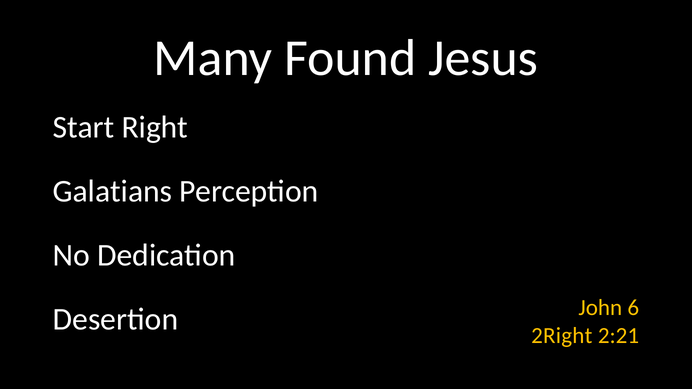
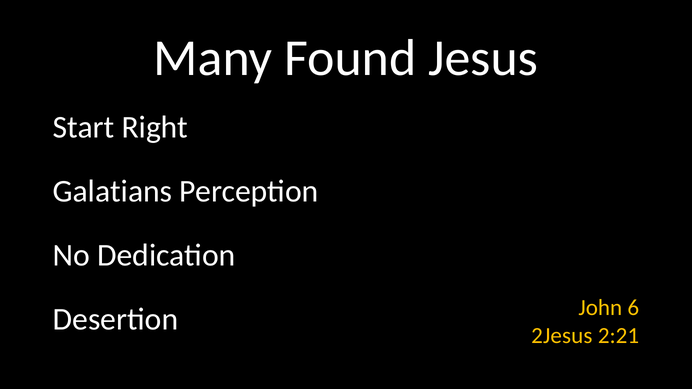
2Right: 2Right -> 2Jesus
